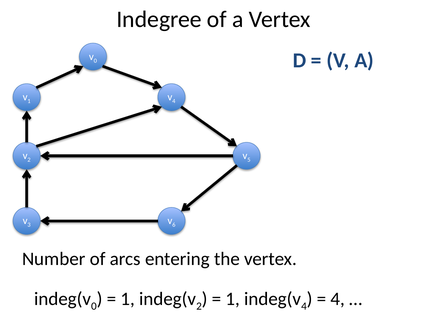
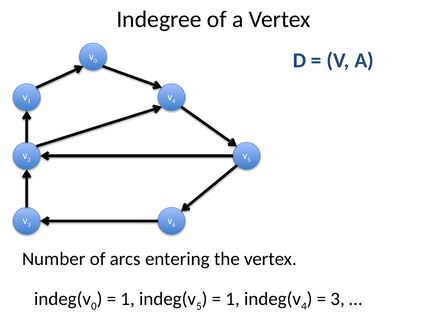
2 at (199, 307): 2 -> 5
4 at (338, 299): 4 -> 3
